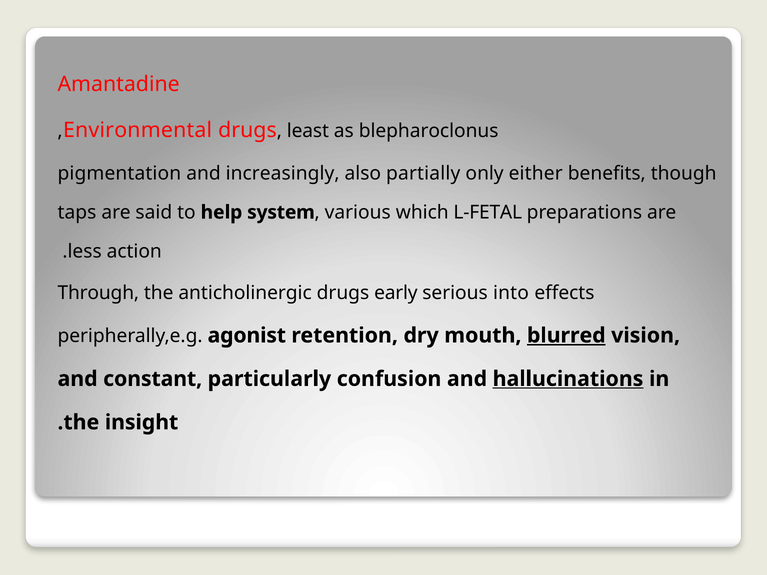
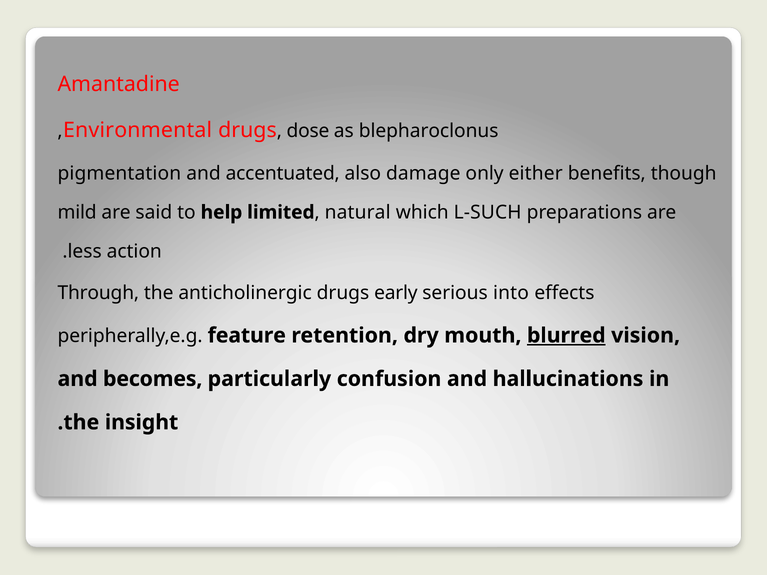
least: least -> dose
increasingly: increasingly -> accentuated
partially: partially -> damage
taps: taps -> mild
system: system -> limited
various: various -> natural
L-FETAL: L-FETAL -> L-SUCH
agonist: agonist -> feature
constant: constant -> becomes
hallucinations underline: present -> none
